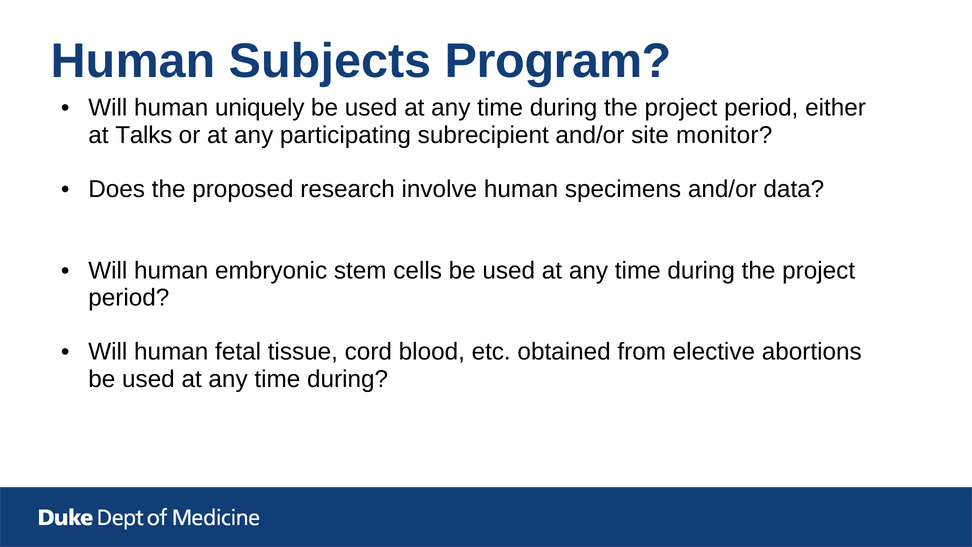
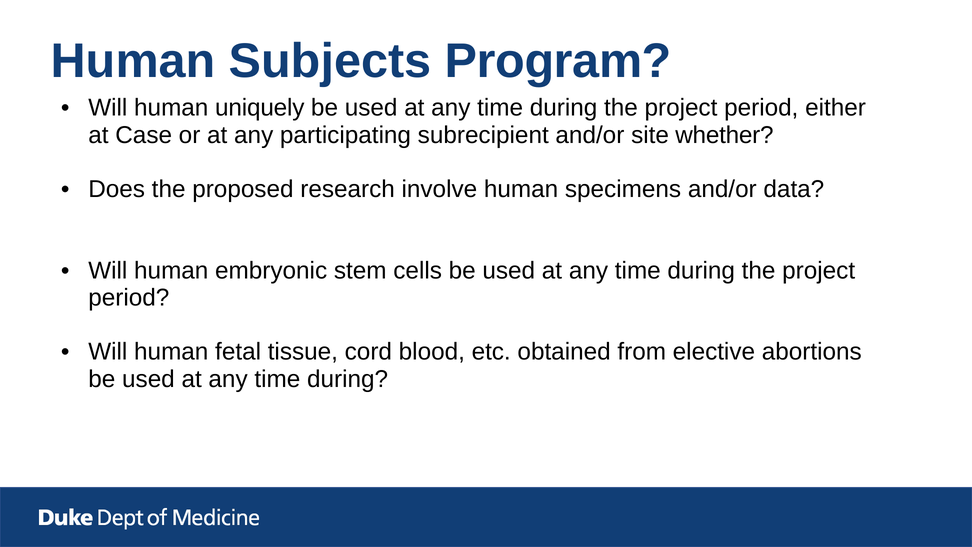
Talks: Talks -> Case
monitor: monitor -> whether
